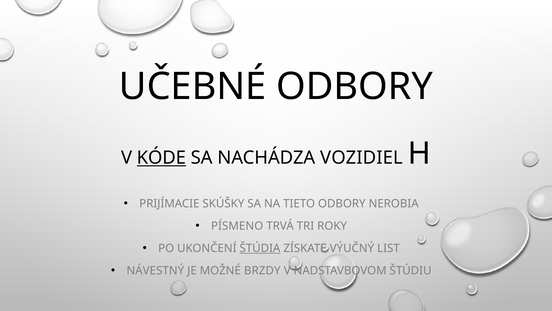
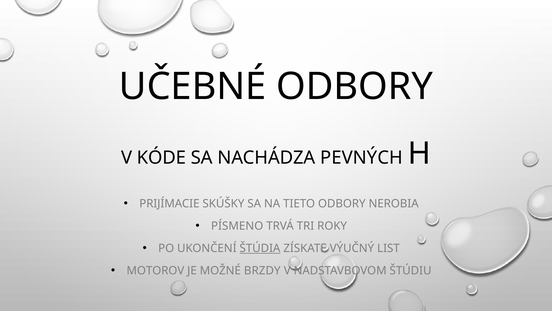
KÓDE underline: present -> none
VOZIDIEL: VOZIDIEL -> PEVNÝCH
NÁVESTNÝ: NÁVESTNÝ -> MOTOROV
